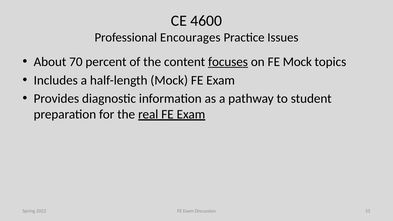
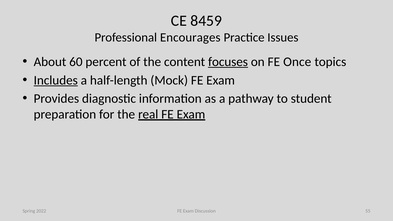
4600: 4600 -> 8459
70: 70 -> 60
FE Mock: Mock -> Once
Includes underline: none -> present
